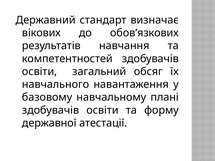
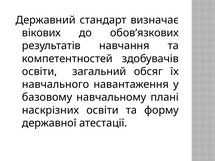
здобувачів at (51, 110): здобувачів -> наскрізних
